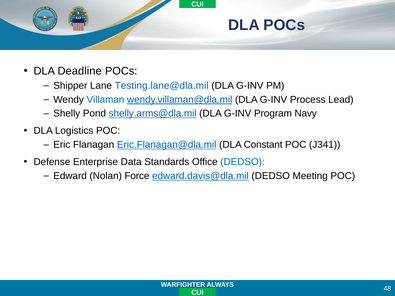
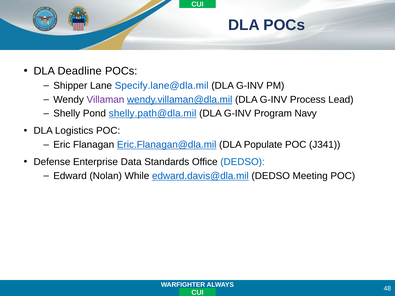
Testing.lane@dla.mil: Testing.lane@dla.mil -> Specify.lane@dla.mil
Villaman colour: blue -> purple
shelly.arms@dla.mil: shelly.arms@dla.mil -> shelly.path@dla.mil
Constant: Constant -> Populate
Force: Force -> While
